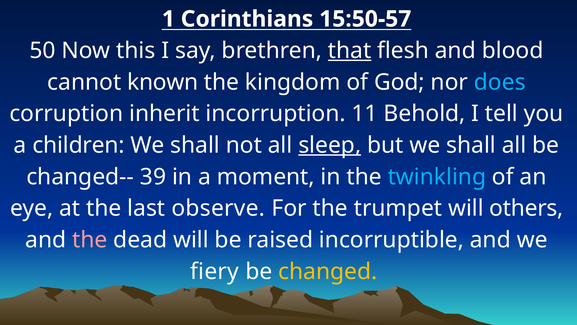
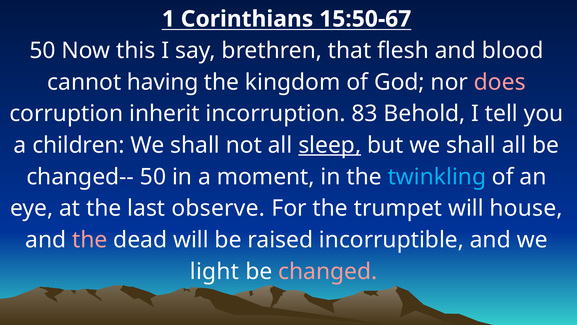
15:50-57: 15:50-57 -> 15:50-67
that underline: present -> none
known: known -> having
does colour: light blue -> pink
11: 11 -> 83
changed-- 39: 39 -> 50
others: others -> house
fiery: fiery -> light
changed colour: yellow -> pink
